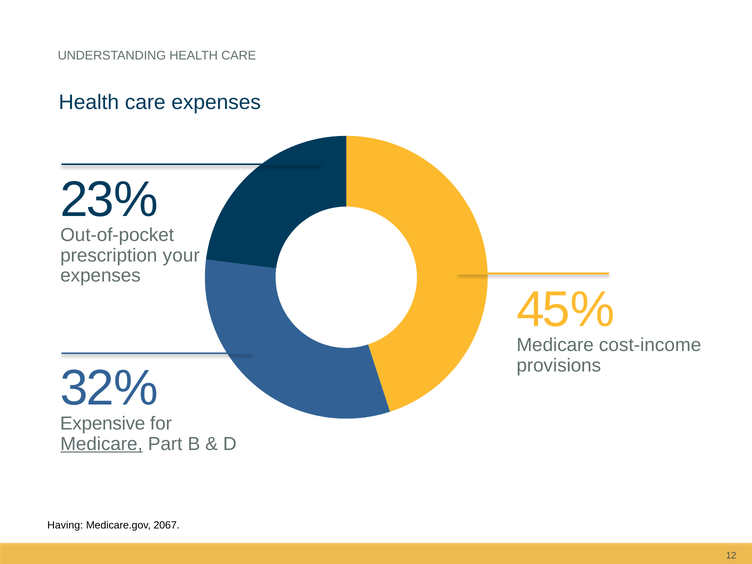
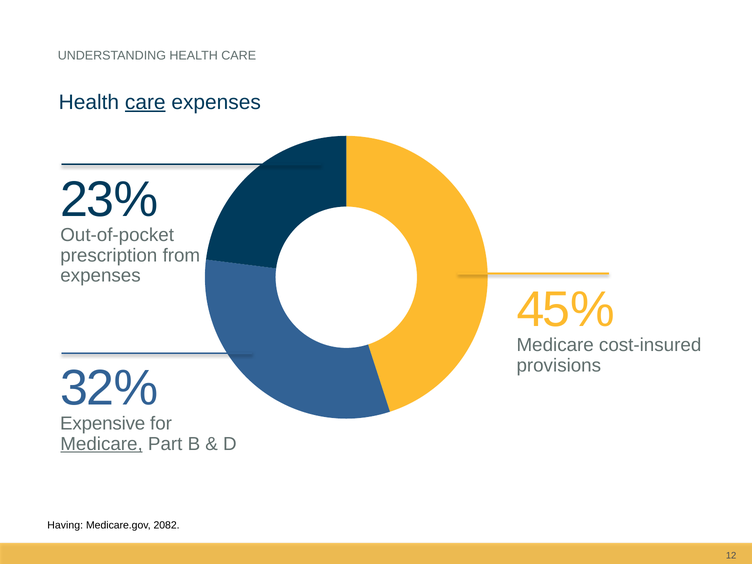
care at (145, 102) underline: none -> present
your: your -> from
cost-income: cost-income -> cost-insured
2067: 2067 -> 2082
